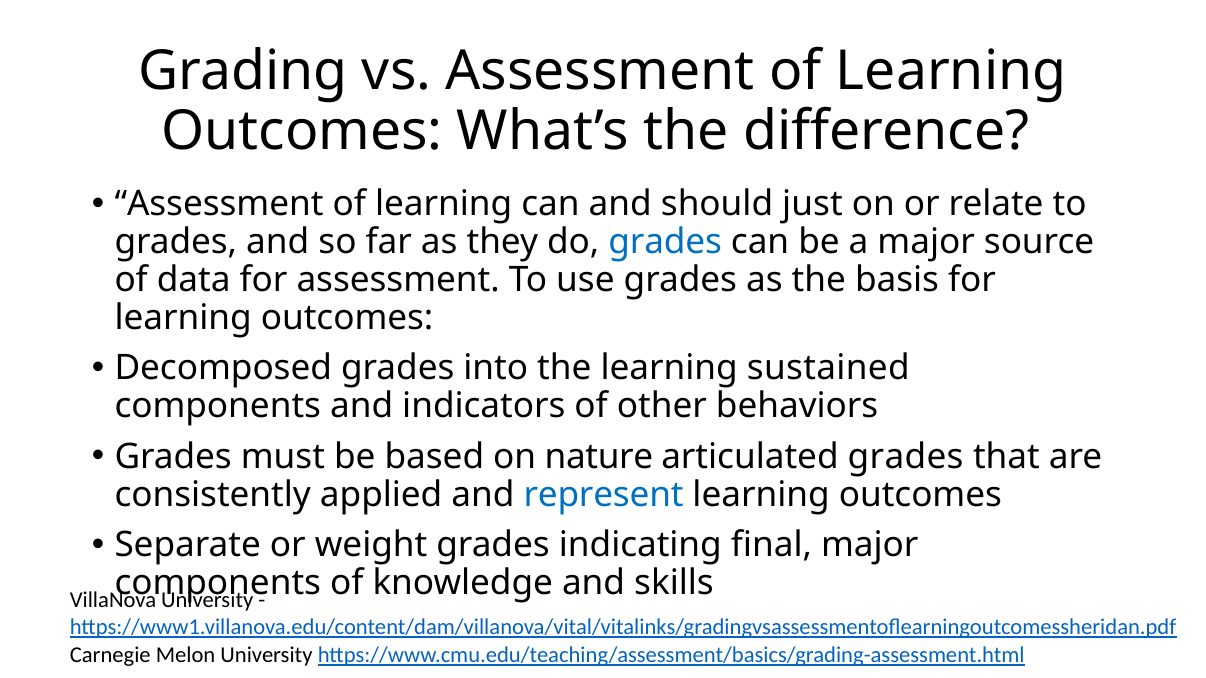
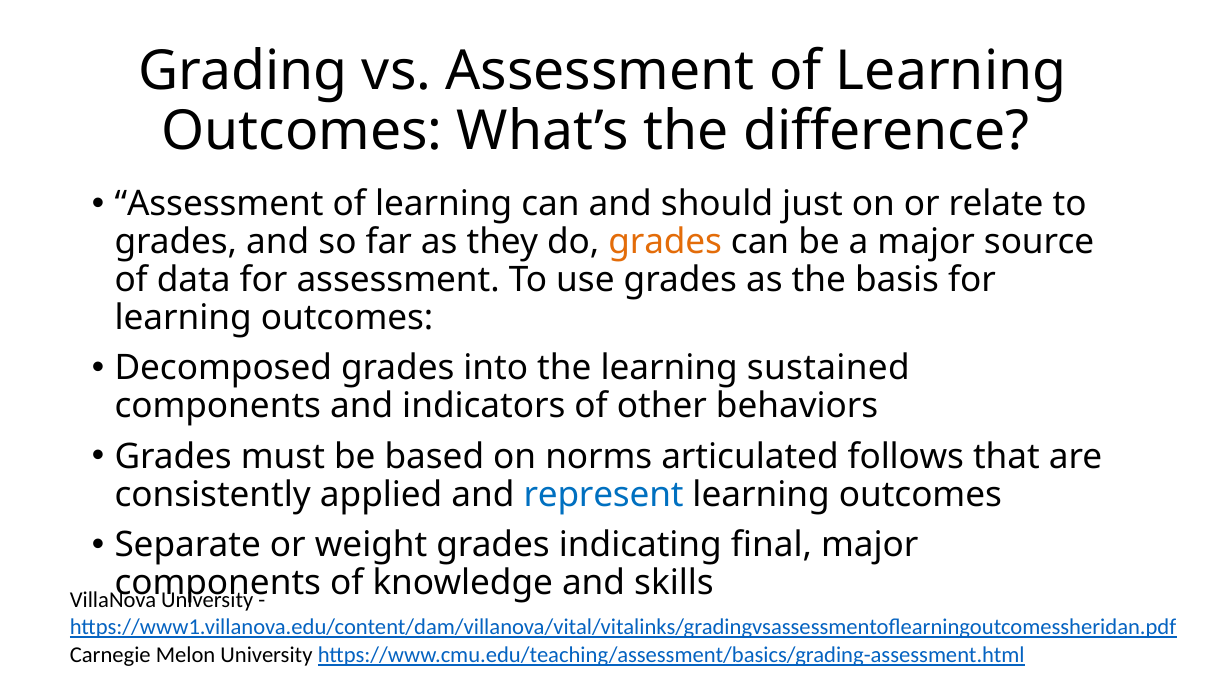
grades at (665, 242) colour: blue -> orange
nature: nature -> norms
articulated grades: grades -> follows
